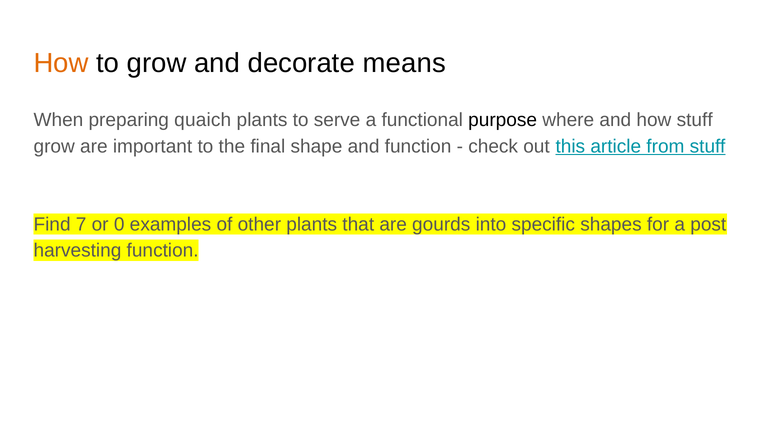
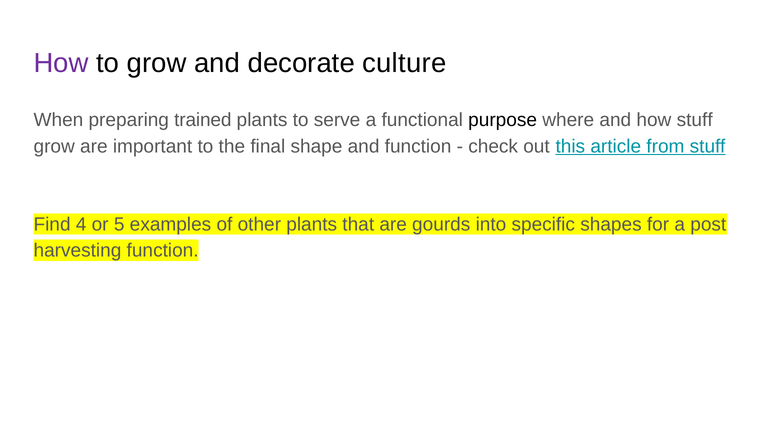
How at (61, 63) colour: orange -> purple
means: means -> culture
quaich: quaich -> trained
7: 7 -> 4
0: 0 -> 5
